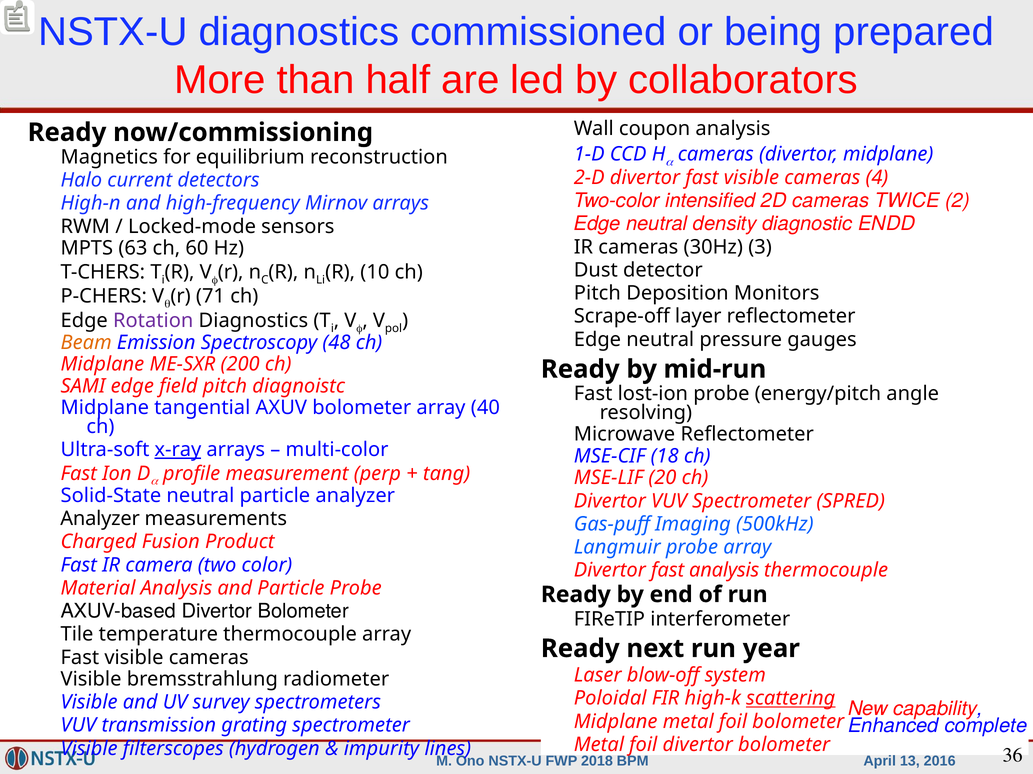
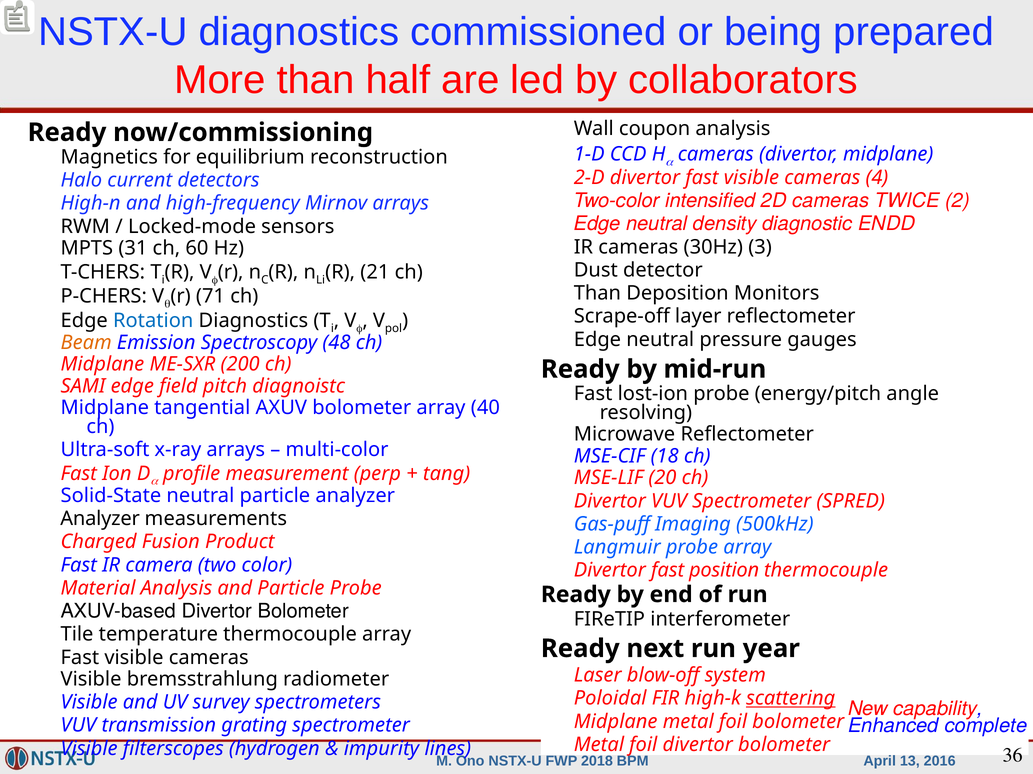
63: 63 -> 31
10: 10 -> 21
Pitch at (597, 293): Pitch -> Than
Rotation colour: purple -> blue
x-ray underline: present -> none
fast analysis: analysis -> position
